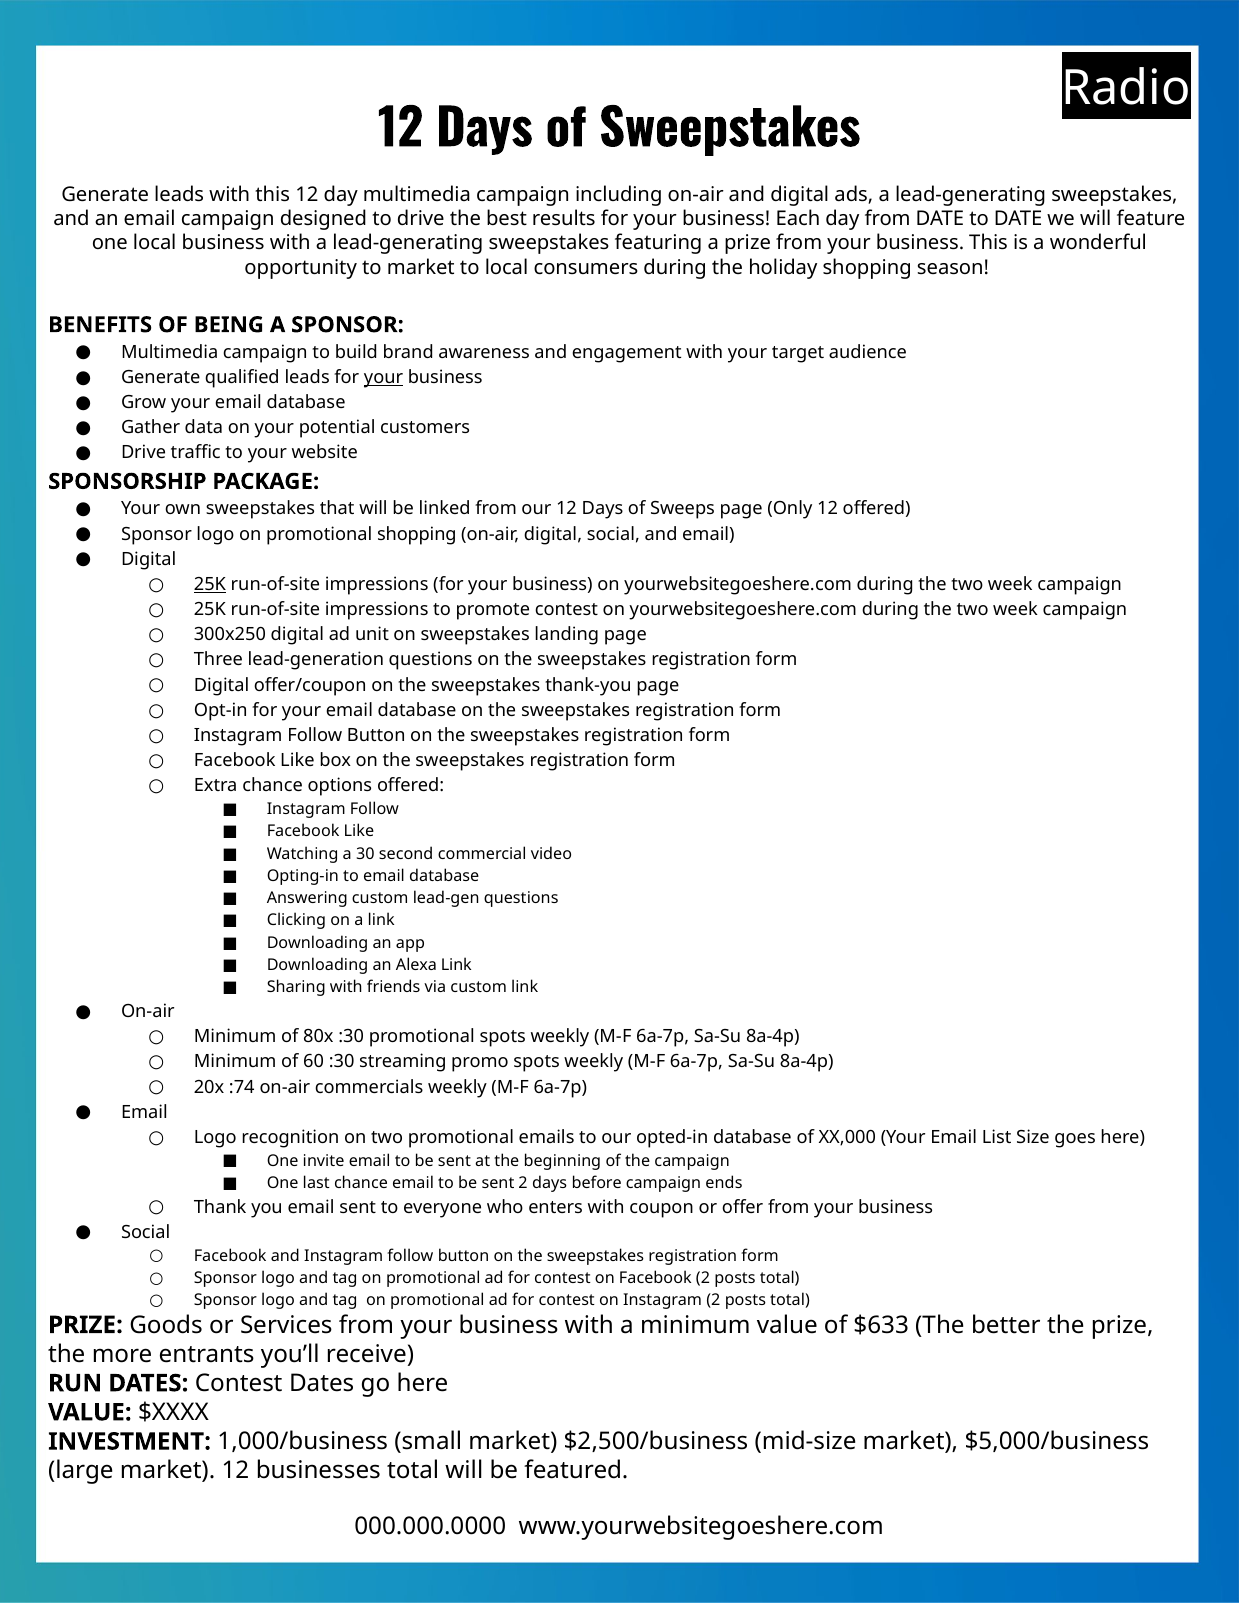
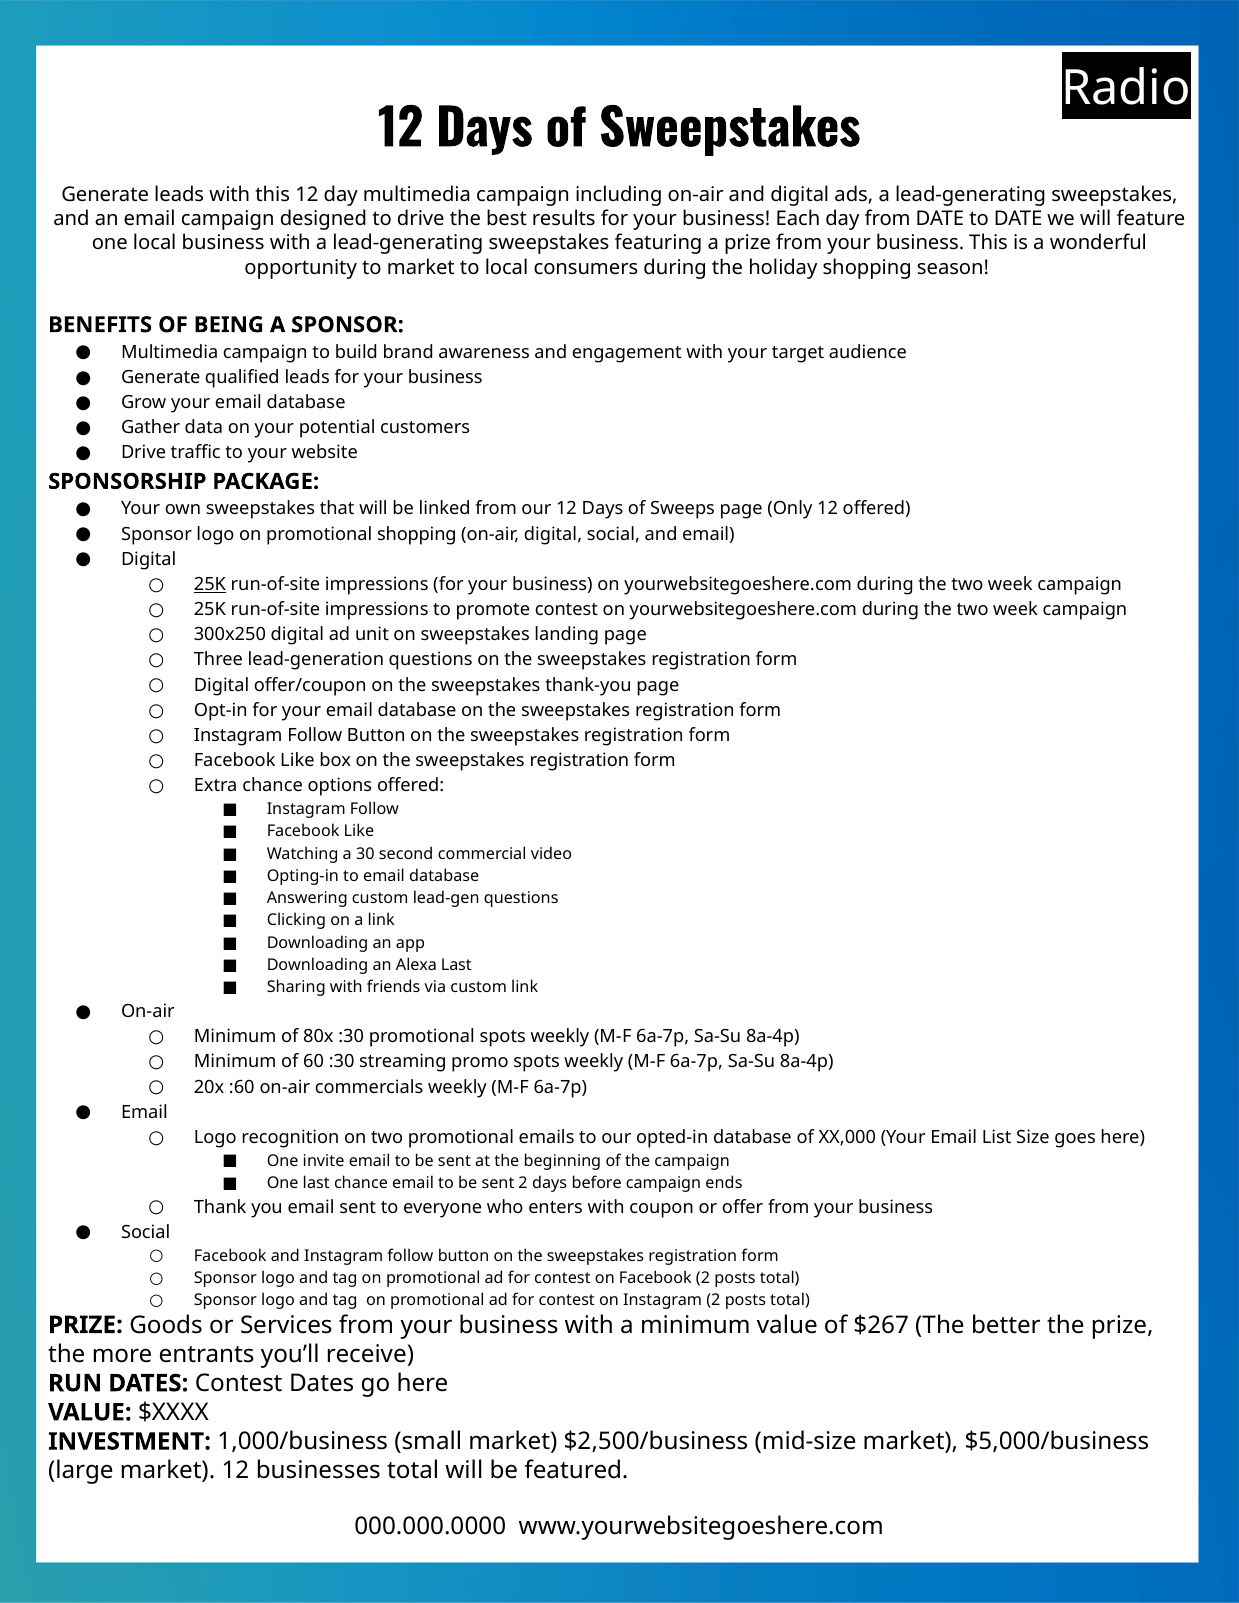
your at (384, 377) underline: present -> none
Alexa Link: Link -> Last
:74: :74 -> :60
$633: $633 -> $267
